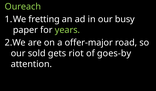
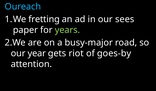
Oureach colour: light green -> light blue
busy: busy -> sees
offer-major: offer-major -> busy-major
sold: sold -> year
